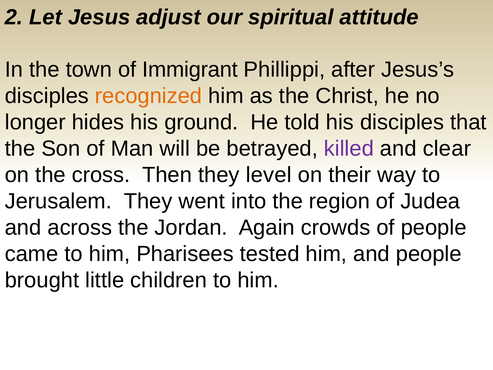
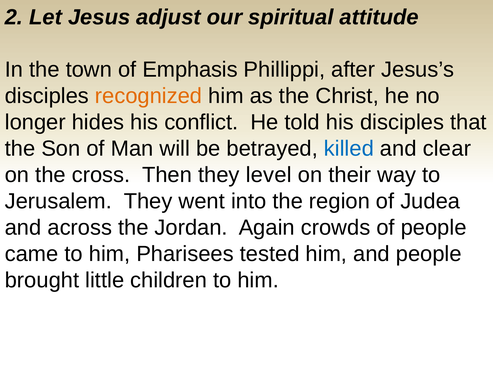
Immigrant: Immigrant -> Emphasis
ground: ground -> conflict
killed colour: purple -> blue
